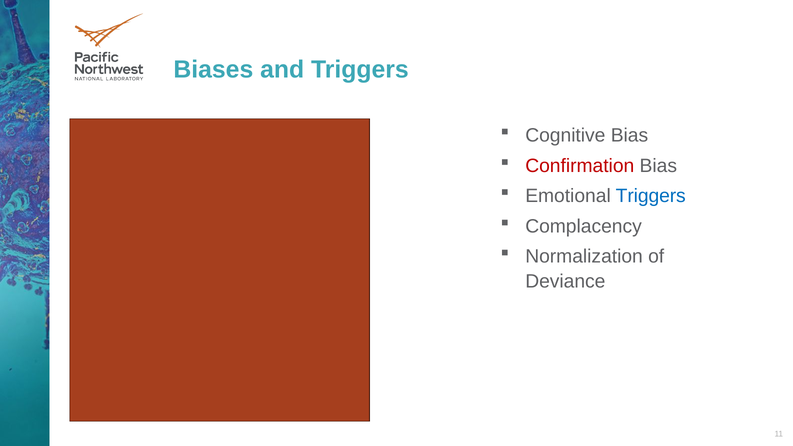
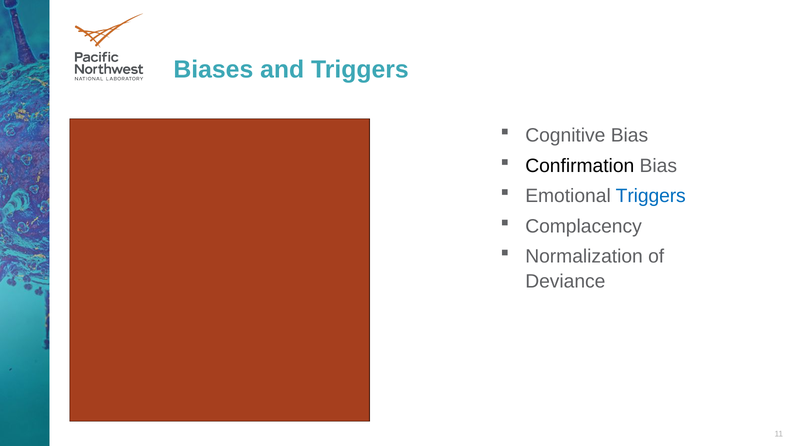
Confirmation colour: red -> black
